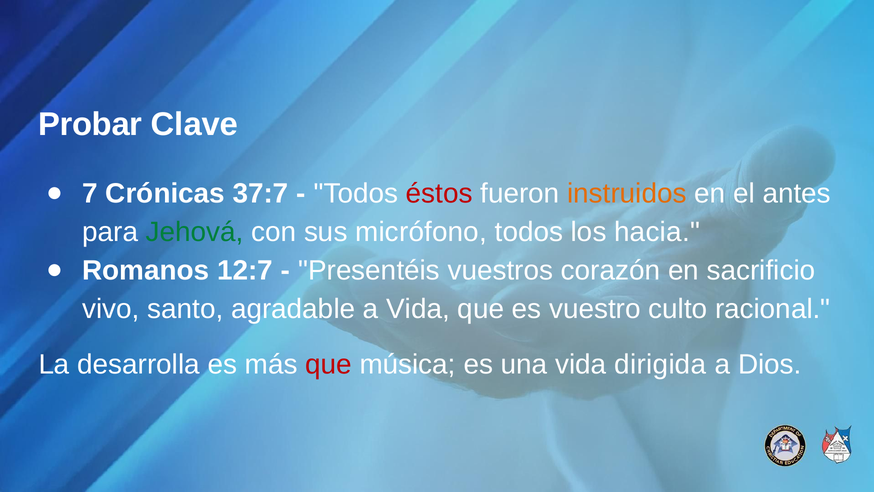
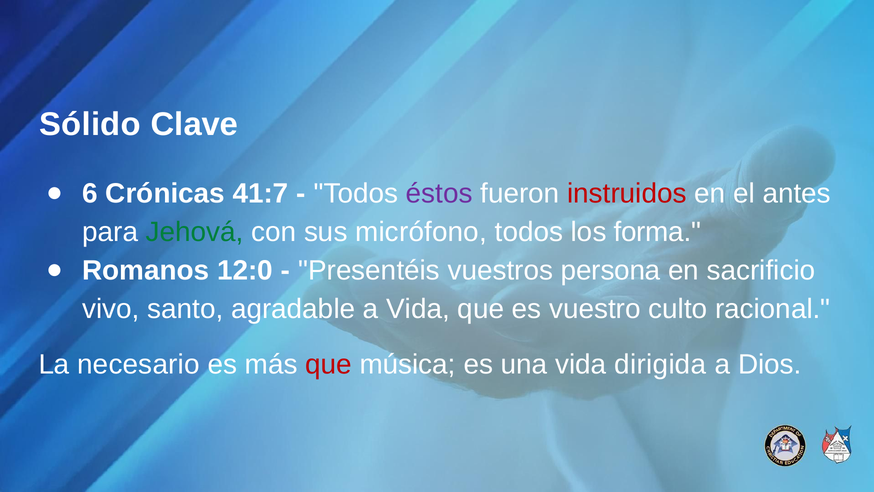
Probar: Probar -> Sólido
7: 7 -> 6
37:7: 37:7 -> 41:7
éstos colour: red -> purple
instruidos colour: orange -> red
hacia: hacia -> forma
12:7: 12:7 -> 12:0
corazón: corazón -> persona
desarrolla: desarrolla -> necesario
